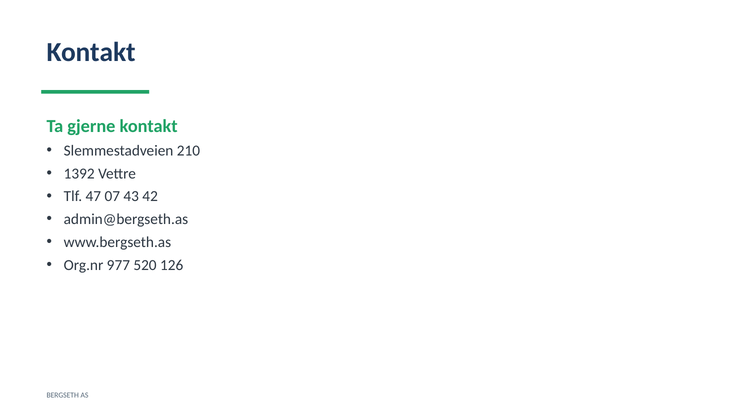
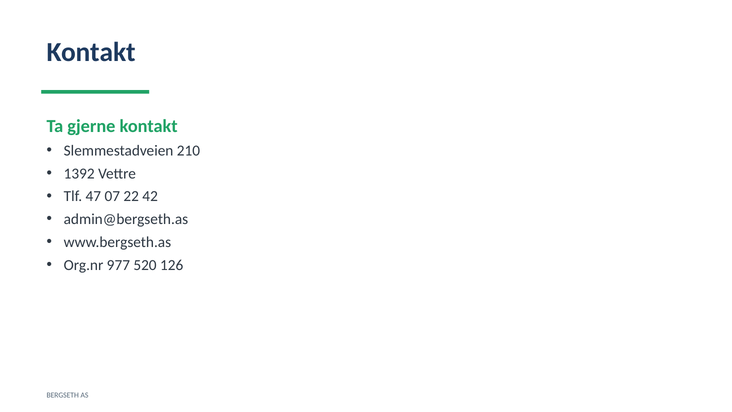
43: 43 -> 22
